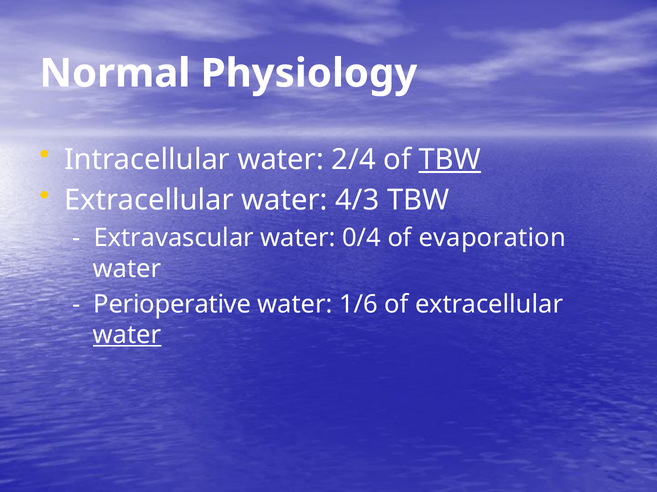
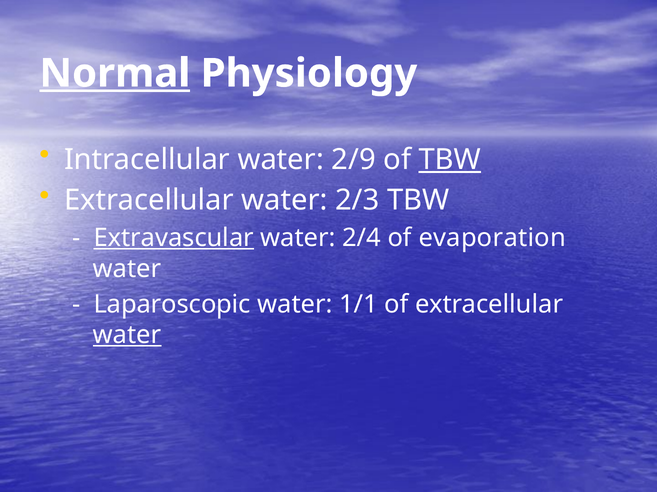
Normal underline: none -> present
2/4: 2/4 -> 2/9
4/3: 4/3 -> 2/3
Extravascular underline: none -> present
0/4: 0/4 -> 2/4
Perioperative: Perioperative -> Laparoscopic
1/6: 1/6 -> 1/1
